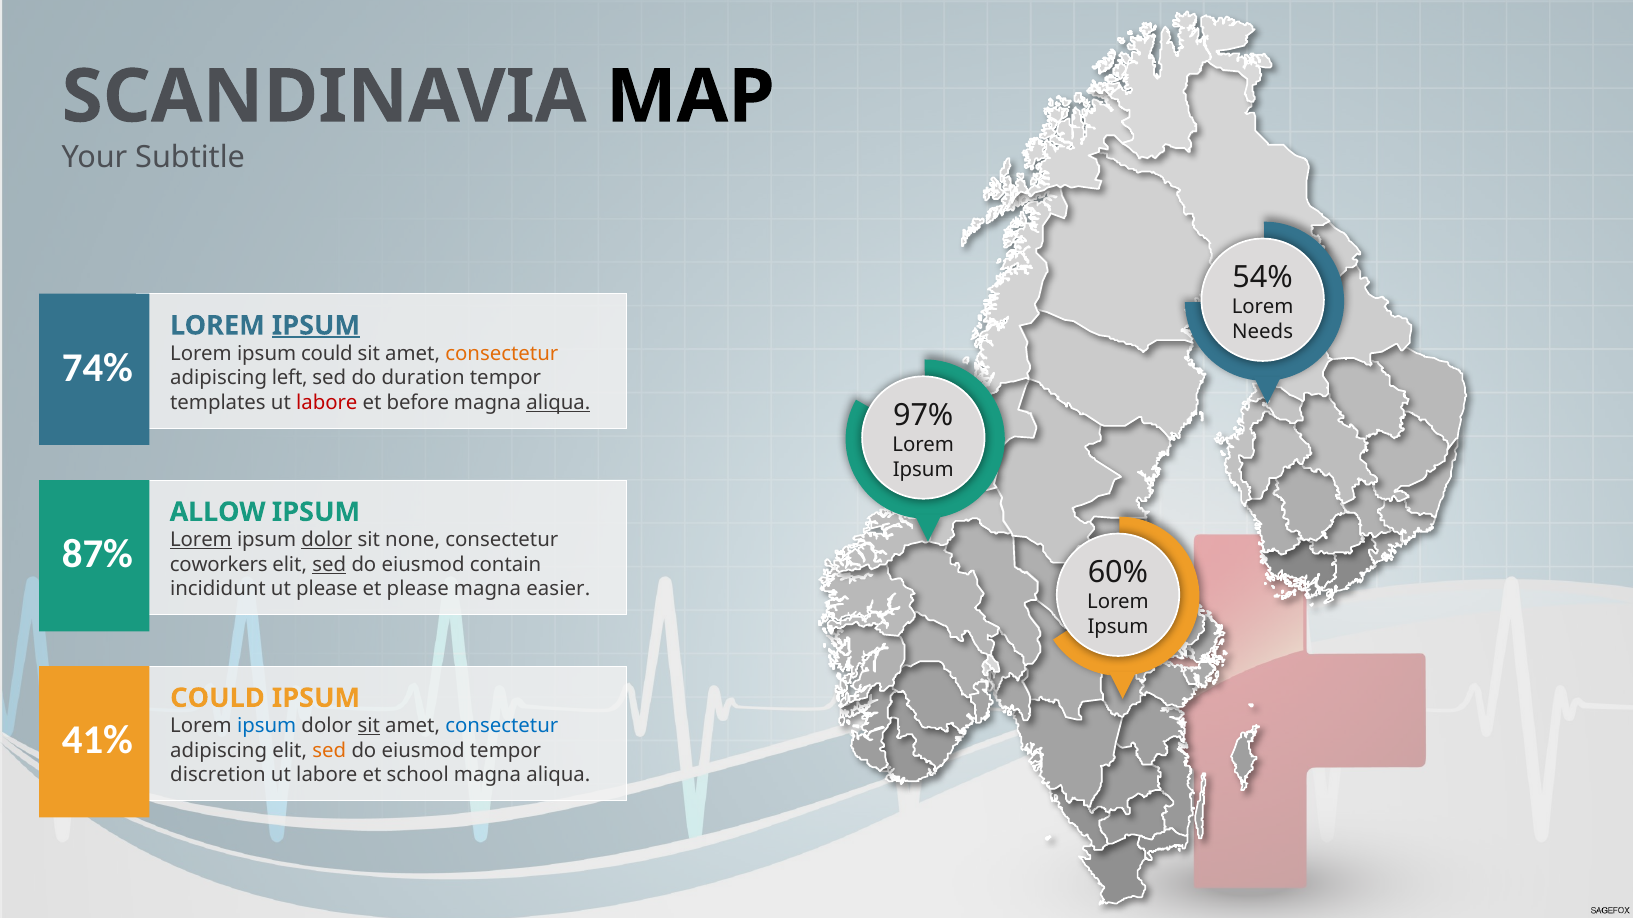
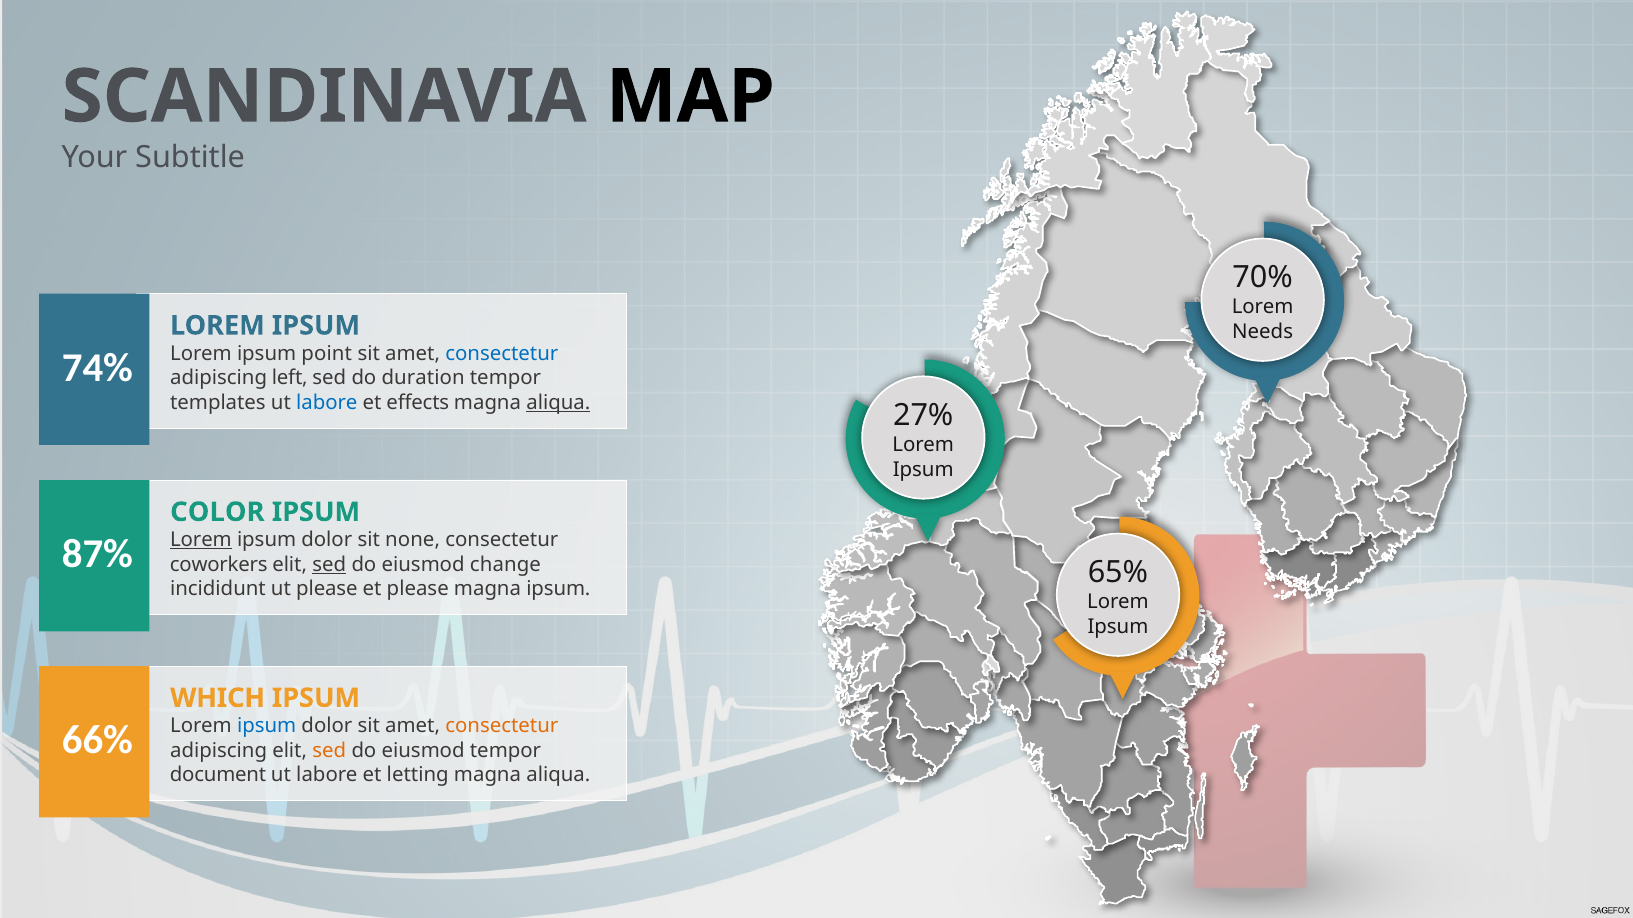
54%: 54% -> 70%
IPSUM at (316, 326) underline: present -> none
could at (327, 354): could -> point
consectetur at (502, 354) colour: orange -> blue
labore at (327, 403) colour: red -> blue
before: before -> effects
97%: 97% -> 27%
ALLOW: ALLOW -> COLOR
dolor at (327, 540) underline: present -> none
contain: contain -> change
60%: 60% -> 65%
magna easier: easier -> ipsum
COULD at (217, 698): COULD -> WHICH
sit at (369, 726) underline: present -> none
consectetur at (502, 726) colour: blue -> orange
41%: 41% -> 66%
discretion: discretion -> document
school: school -> letting
